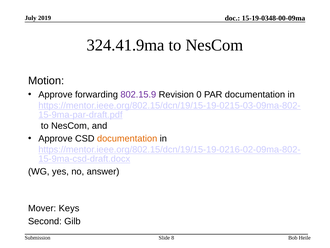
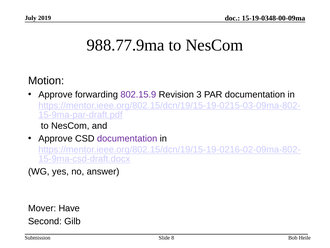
324.41.9ma: 324.41.9ma -> 988.77.9ma
0: 0 -> 3
documentation at (127, 138) colour: orange -> purple
Keys: Keys -> Have
